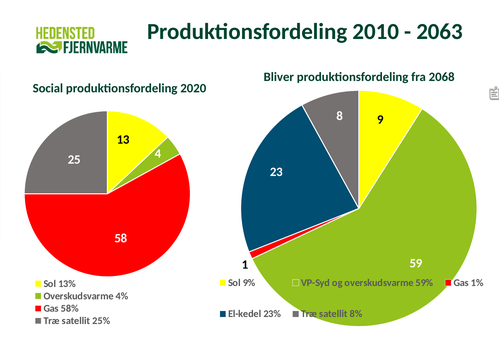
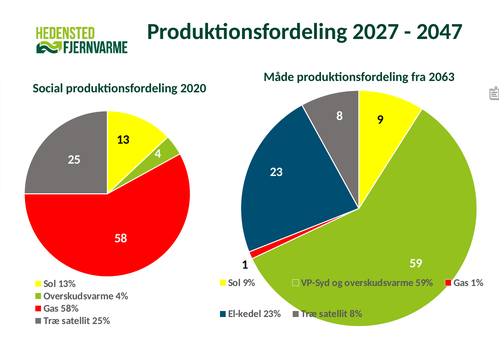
2010: 2010 -> 2027
2063: 2063 -> 2047
Bliver: Bliver -> Måde
2068: 2068 -> 2063
